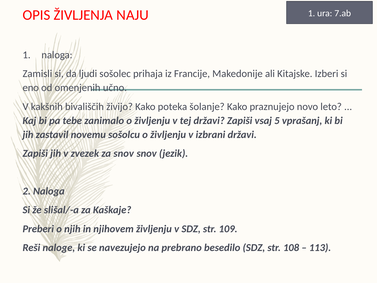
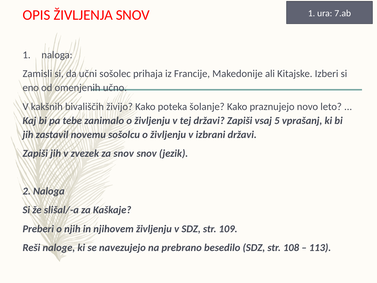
ŽIVLJENJA NAJU: NAJU -> SNOV
ljudi: ljudi -> učni
